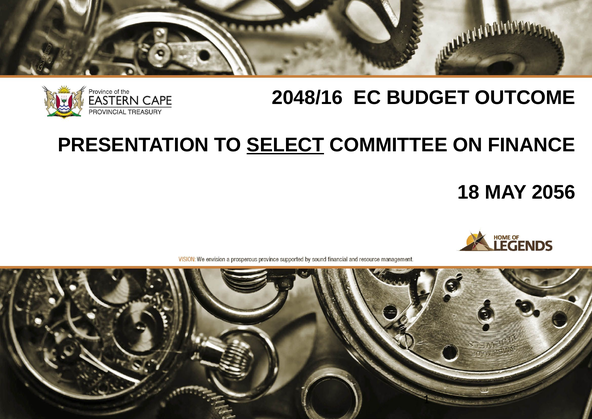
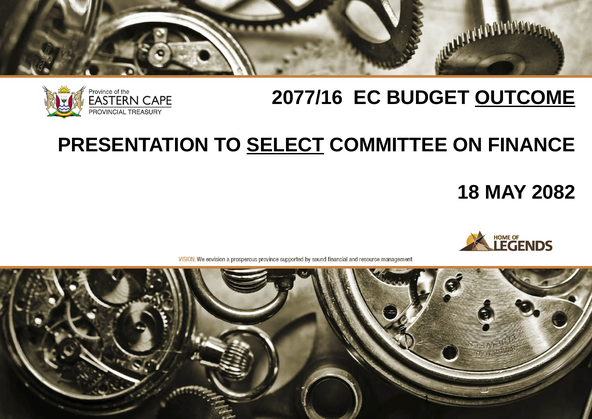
2048/16: 2048/16 -> 2077/16
OUTCOME underline: none -> present
2056: 2056 -> 2082
